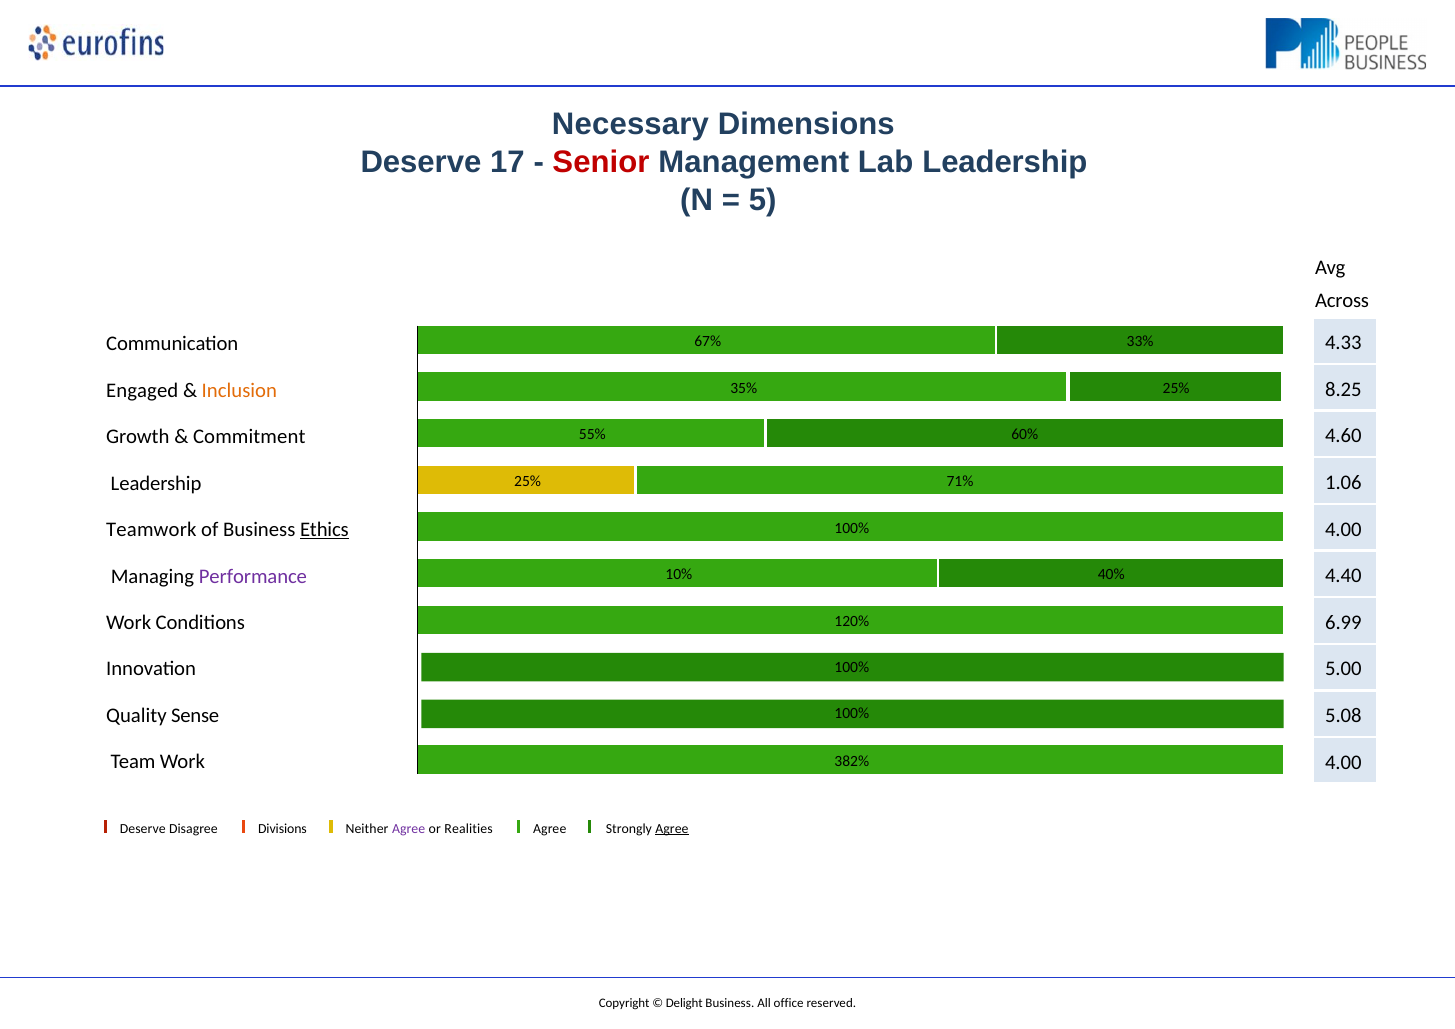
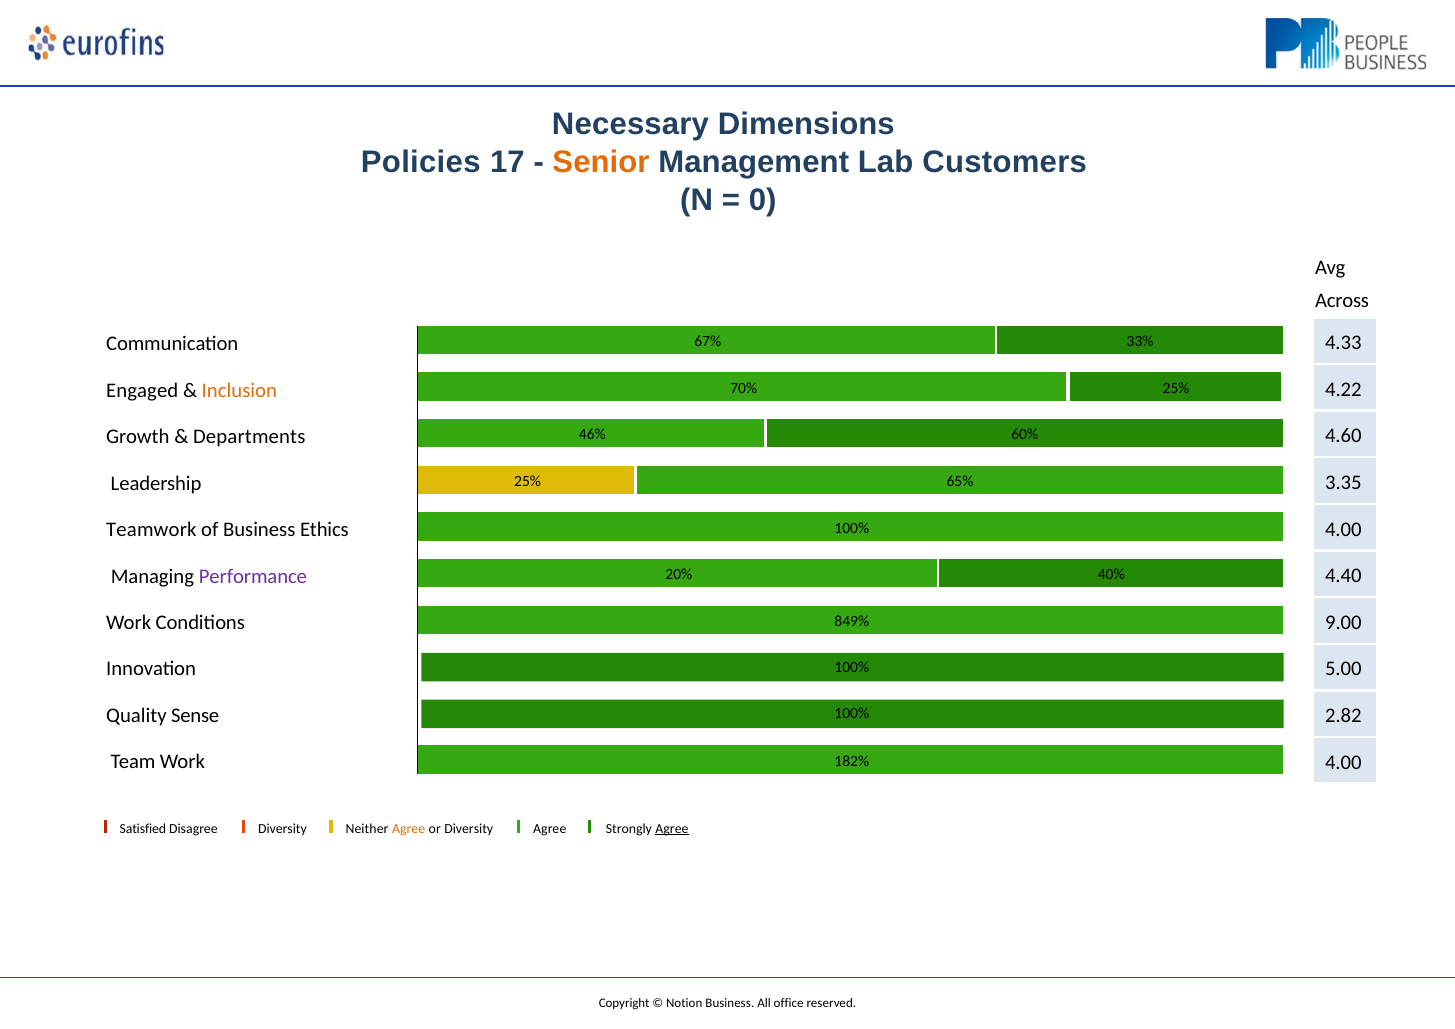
Deserve at (421, 162): Deserve -> Policies
Senior colour: red -> orange
Lab Leadership: Leadership -> Customers
5: 5 -> 0
8.25: 8.25 -> 4.22
35%: 35% -> 70%
Commitment: Commitment -> Departments
55%: 55% -> 46%
1.06: 1.06 -> 3.35
71%: 71% -> 65%
Ethics underline: present -> none
10%: 10% -> 20%
6.99: 6.99 -> 9.00
120%: 120% -> 849%
5.08: 5.08 -> 2.82
382%: 382% -> 182%
Deserve at (143, 829): Deserve -> Satisfied
Disagree Divisions: Divisions -> Diversity
Agree at (409, 829) colour: purple -> orange
or Realities: Realities -> Diversity
Delight: Delight -> Notion
